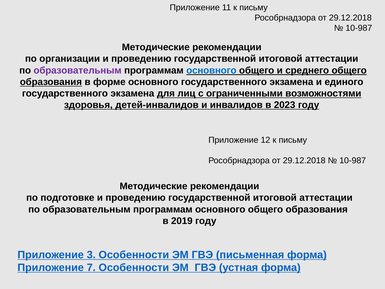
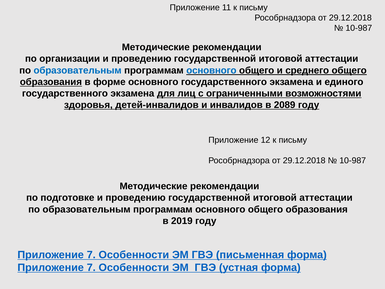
образовательным at (78, 70) colour: purple -> blue
2023: 2023 -> 2089
3 at (91, 255): 3 -> 7
